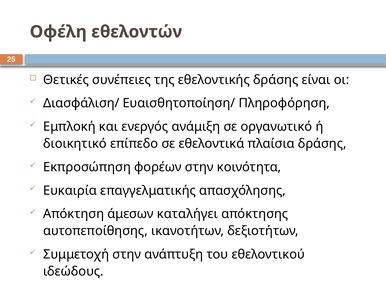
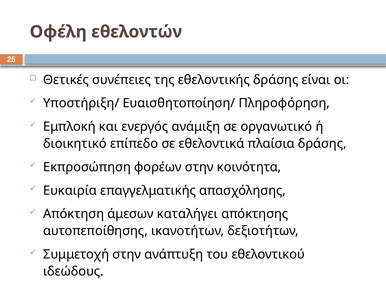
Διασφάλιση/: Διασφάλιση/ -> Υποστήριξη/
